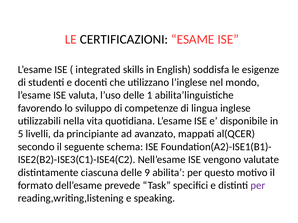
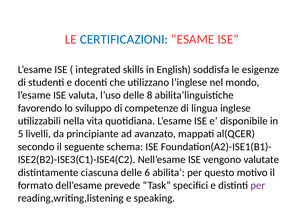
CERTIFICAZIONI colour: black -> blue
1: 1 -> 8
9: 9 -> 6
